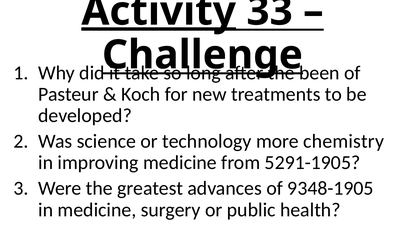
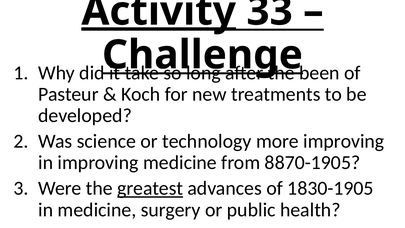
more chemistry: chemistry -> improving
5291-1905: 5291-1905 -> 8870-1905
greatest underline: none -> present
9348-1905: 9348-1905 -> 1830-1905
